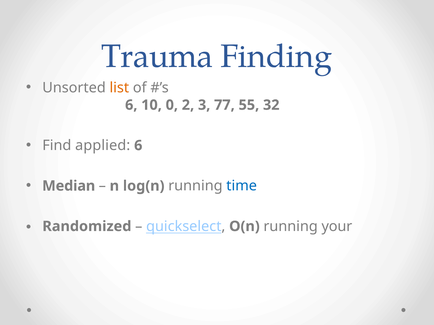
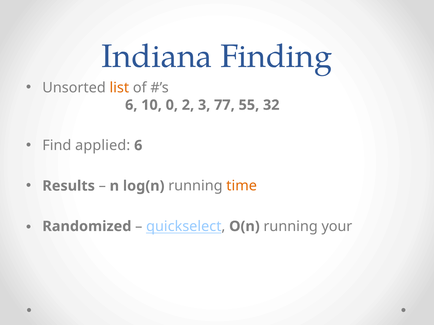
Trauma: Trauma -> Indiana
Median: Median -> Results
time colour: blue -> orange
